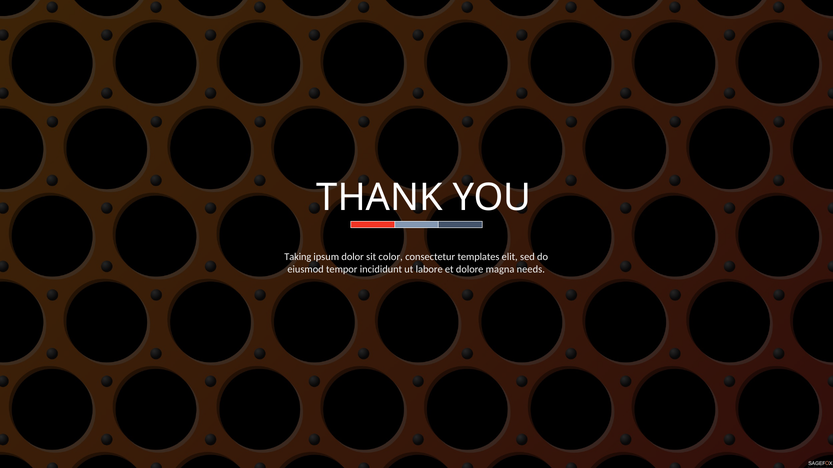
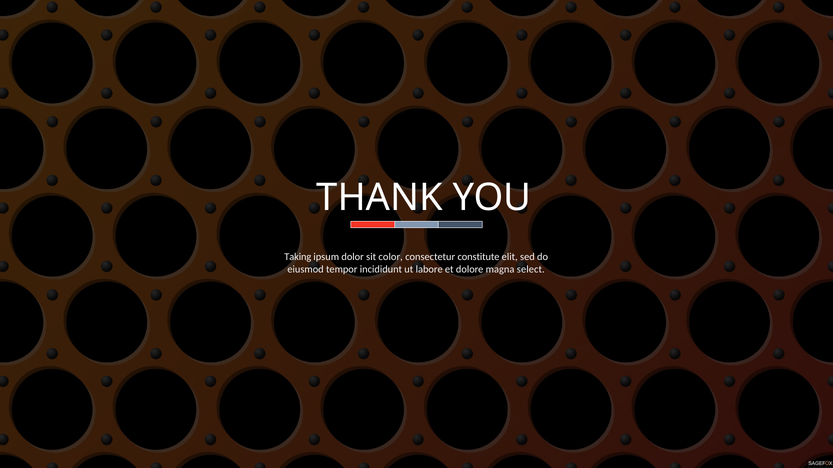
templates: templates -> constitute
needs: needs -> select
